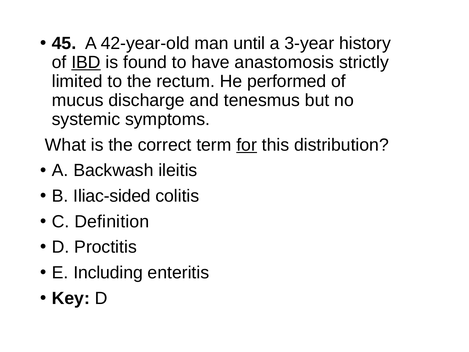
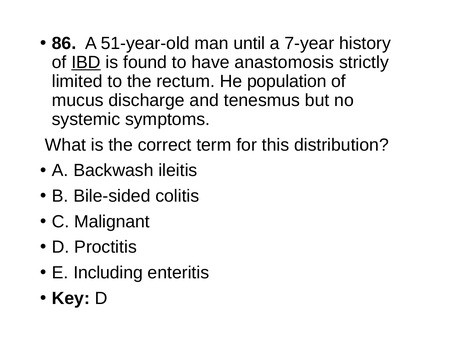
45: 45 -> 86
42-year-old: 42-year-old -> 51-year-old
3-year: 3-year -> 7-year
performed: performed -> population
for underline: present -> none
Iliac-sided: Iliac-sided -> Bile-sided
Definition: Definition -> Malignant
